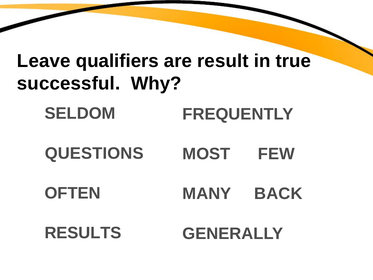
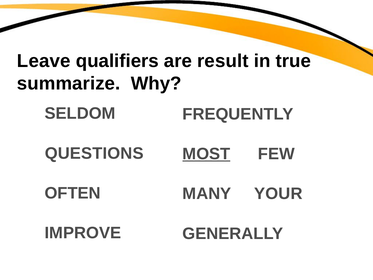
successful: successful -> summarize
MOST underline: none -> present
BACK: BACK -> YOUR
RESULTS: RESULTS -> IMPROVE
